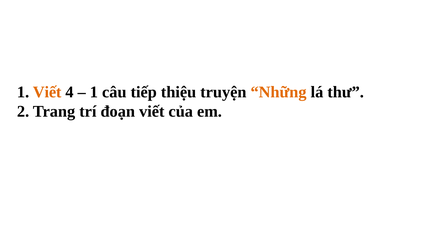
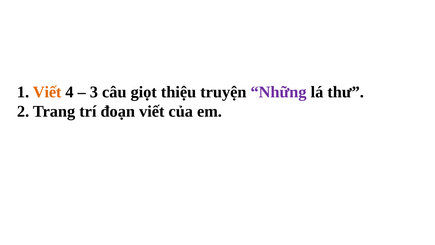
1 at (94, 92): 1 -> 3
tiếp: tiếp -> giọt
Những colour: orange -> purple
